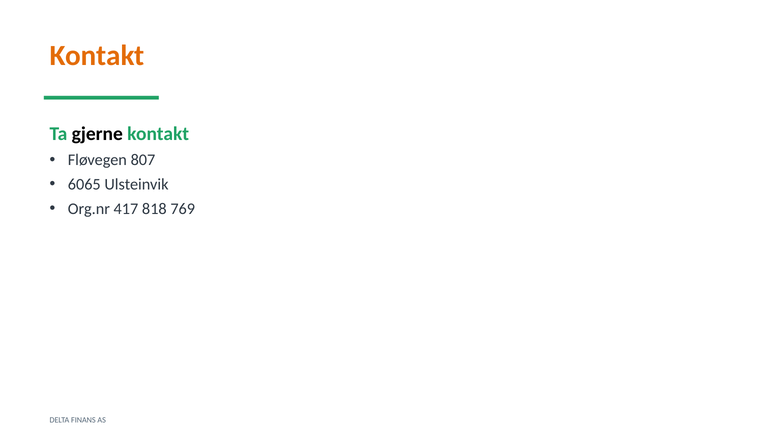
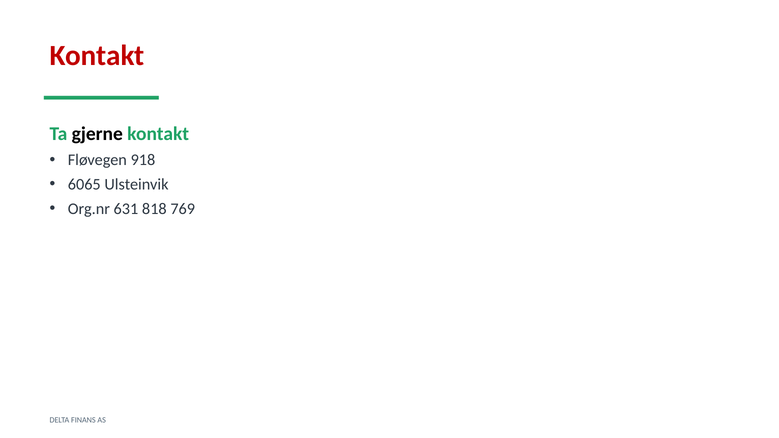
Kontakt at (97, 56) colour: orange -> red
807: 807 -> 918
417: 417 -> 631
